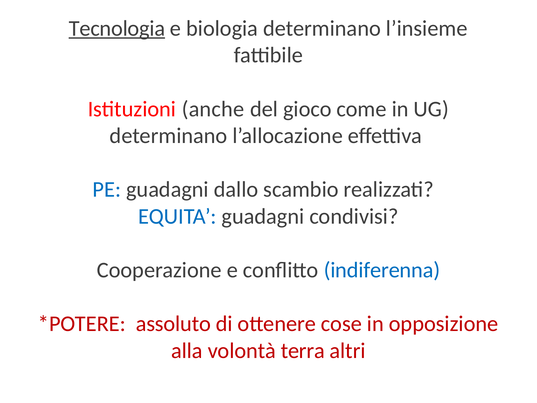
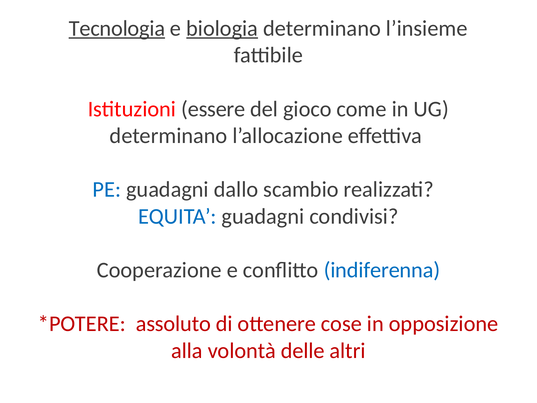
biologia underline: none -> present
anche: anche -> essere
terra: terra -> delle
